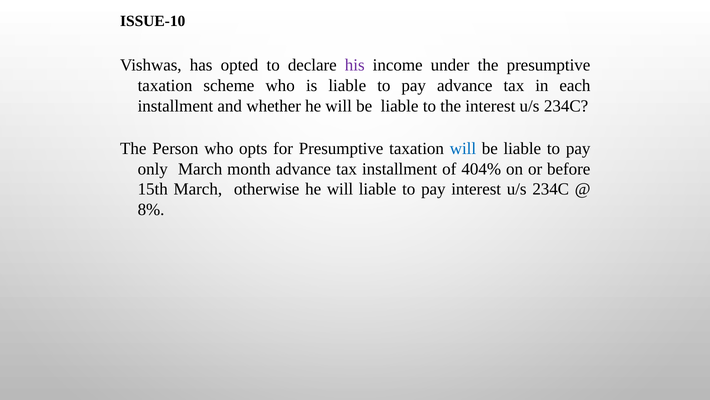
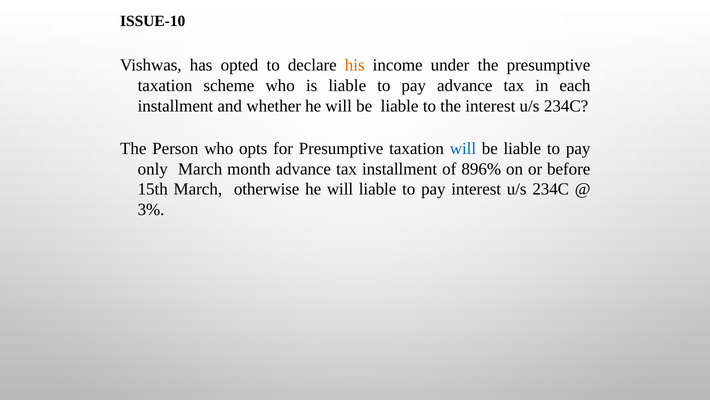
his colour: purple -> orange
404%: 404% -> 896%
8%: 8% -> 3%
